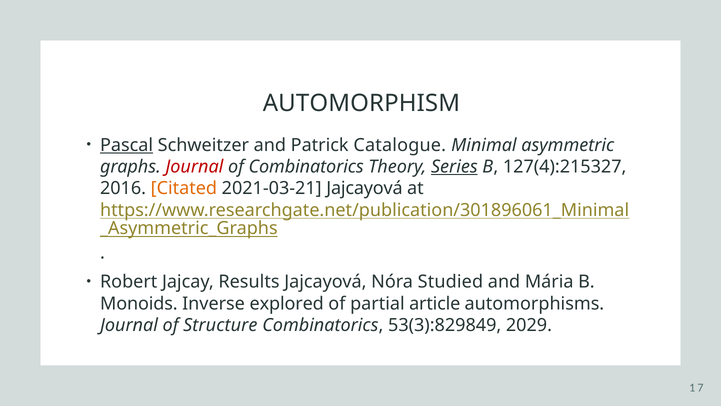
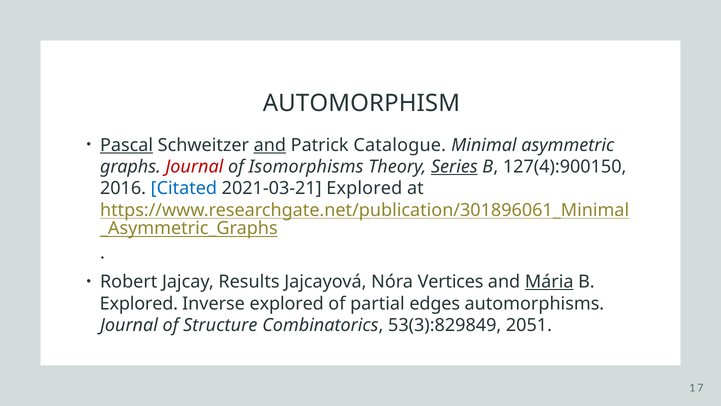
and at (270, 145) underline: none -> present
of Combinatorics: Combinatorics -> Isomorphisms
127(4):215327: 127(4):215327 -> 127(4):900150
Citated colour: orange -> blue
2021-03-21 Jajcayová: Jajcayová -> Explored
Studied: Studied -> Vertices
Mária underline: none -> present
Monoids at (139, 303): Monoids -> Explored
article: article -> edges
2029: 2029 -> 2051
